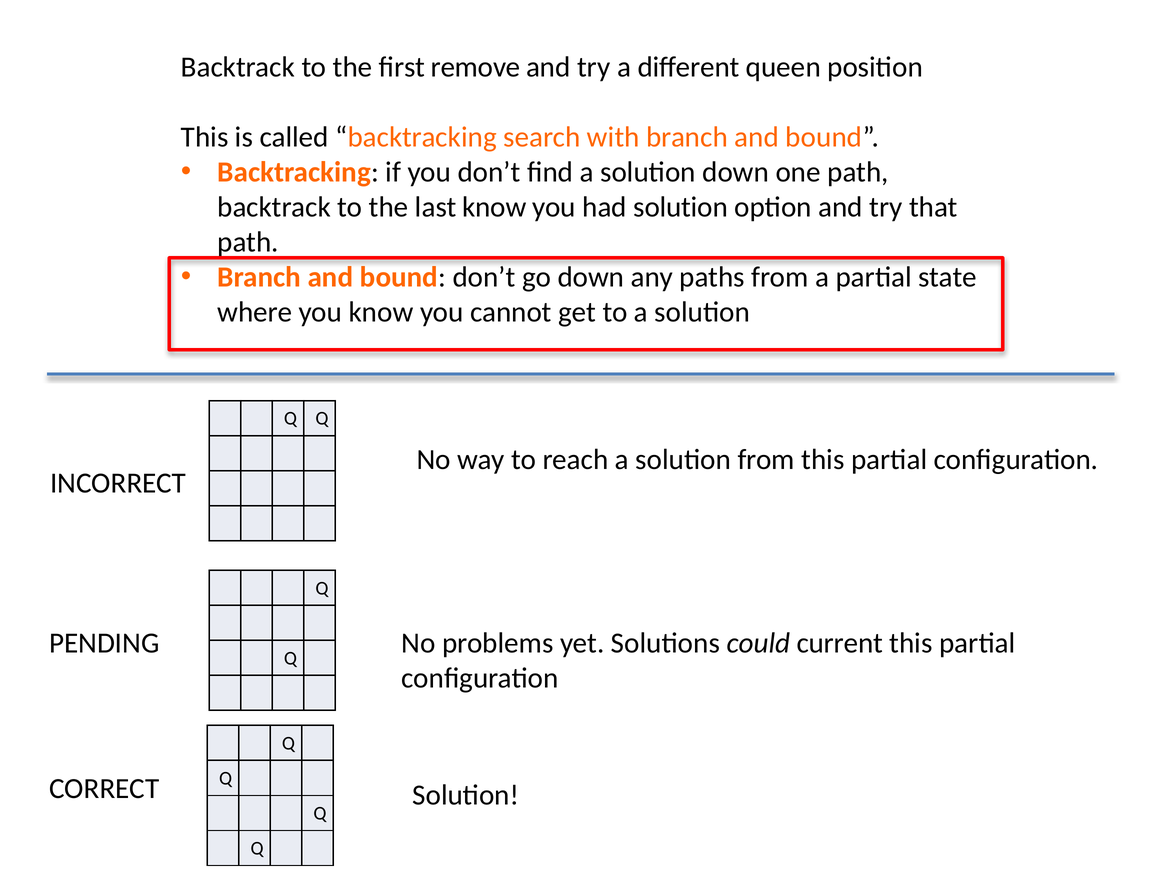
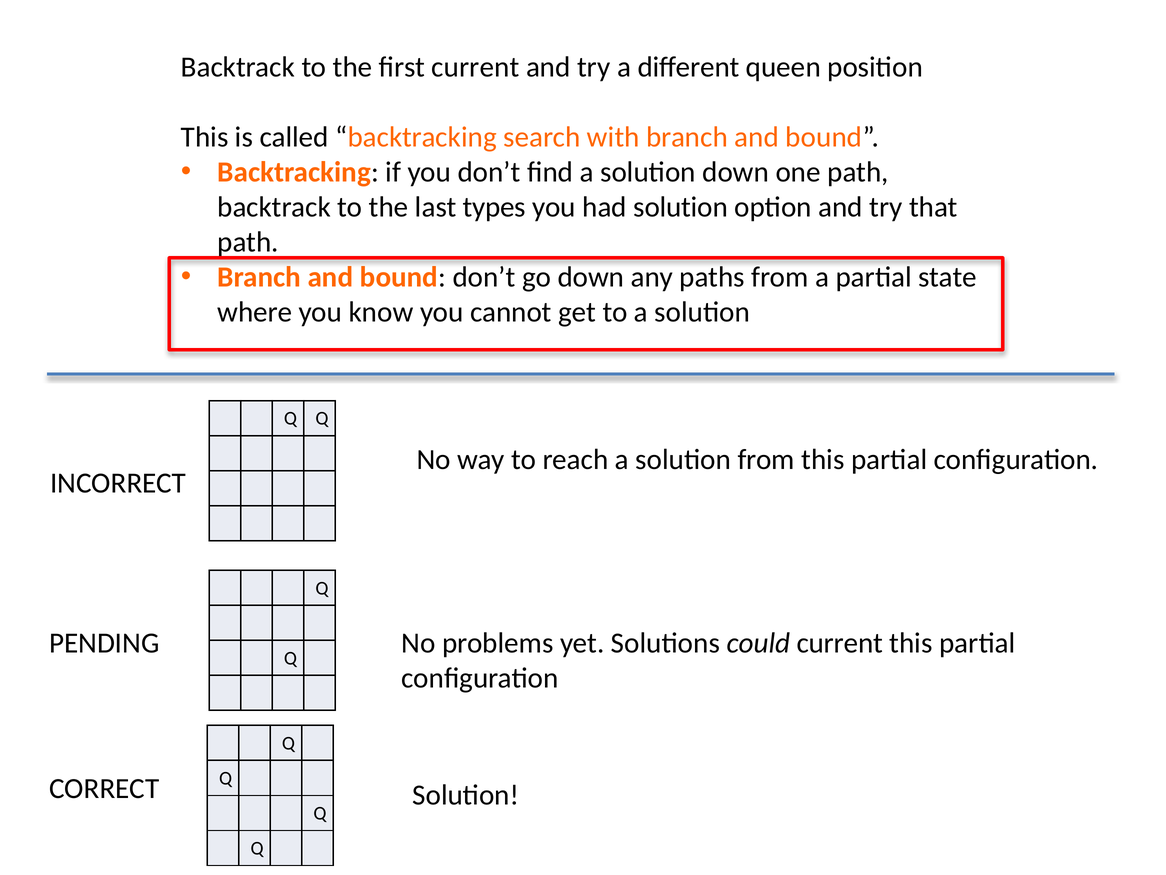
first remove: remove -> current
last know: know -> types
